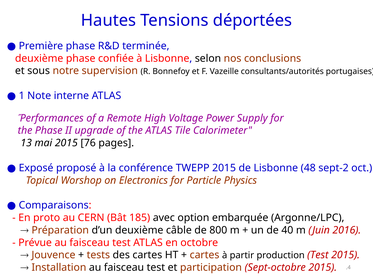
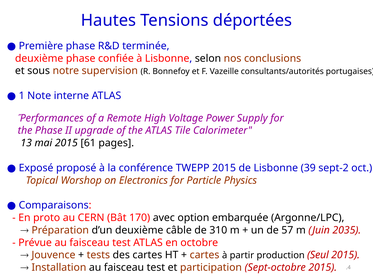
76: 76 -> 61
48: 48 -> 39
185: 185 -> 170
800: 800 -> 310
40: 40 -> 57
2016: 2016 -> 2035
production Test: Test -> Seul
